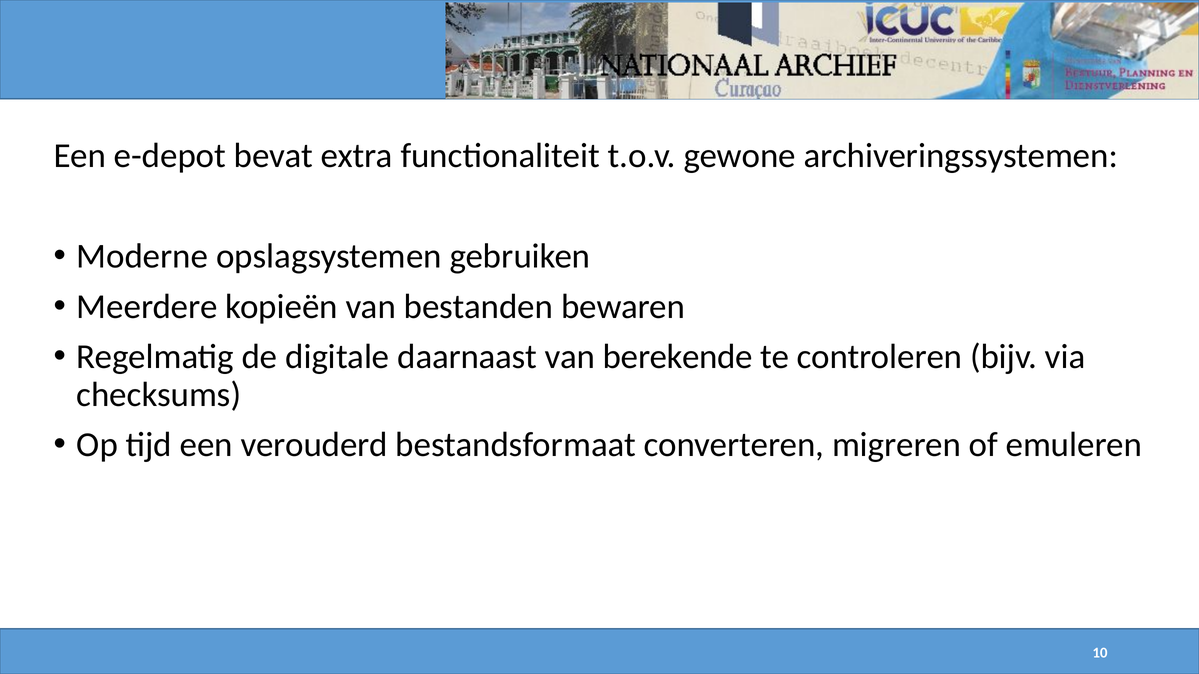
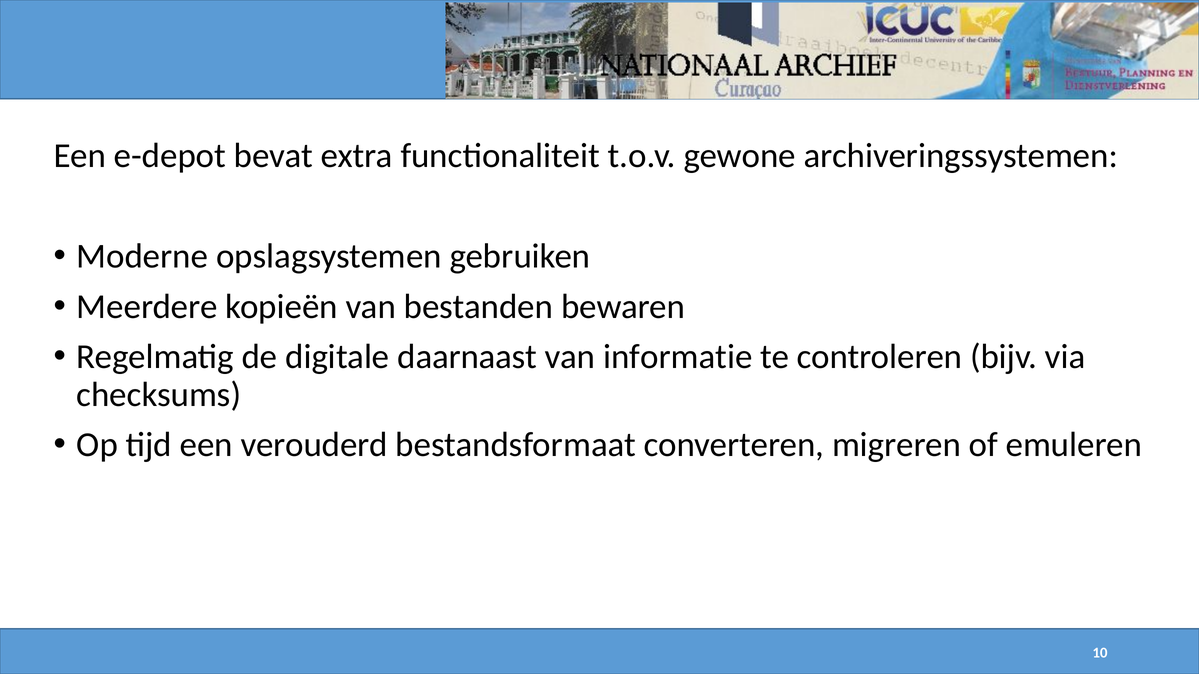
berekende: berekende -> informatie
